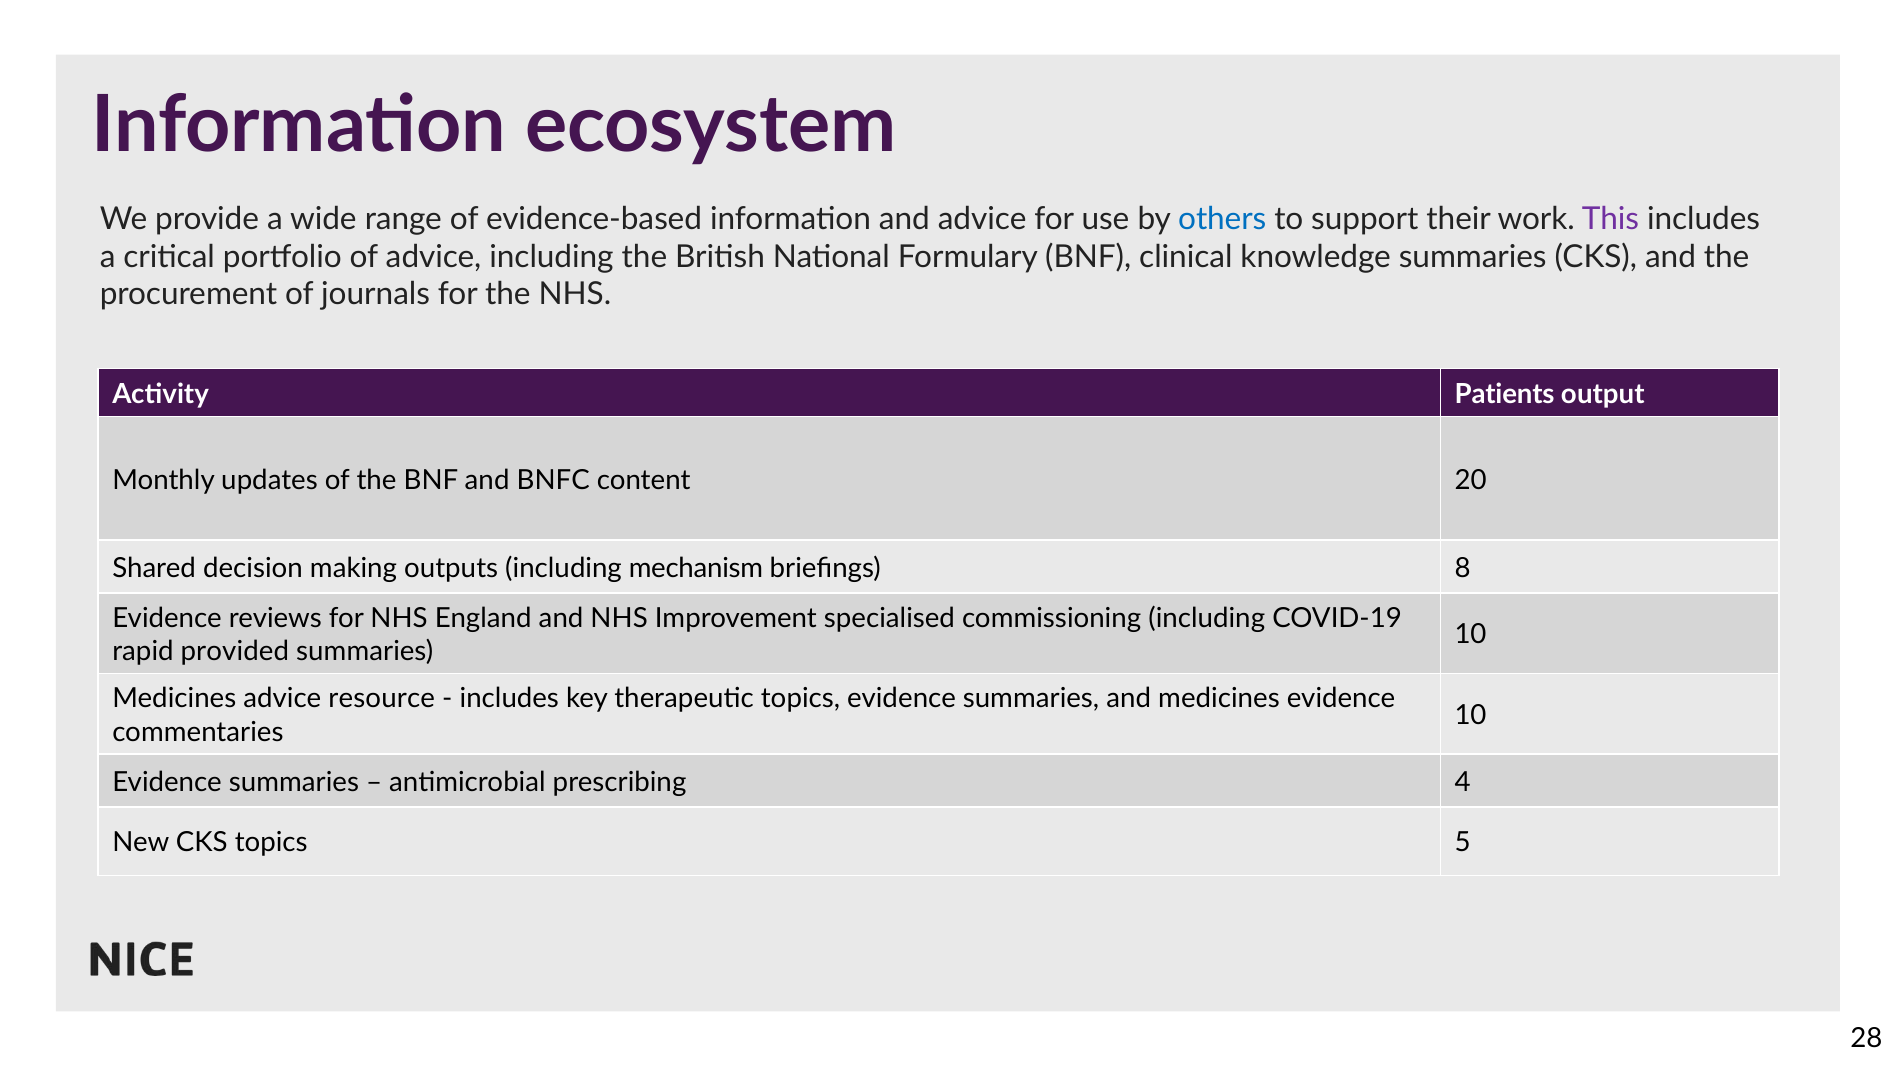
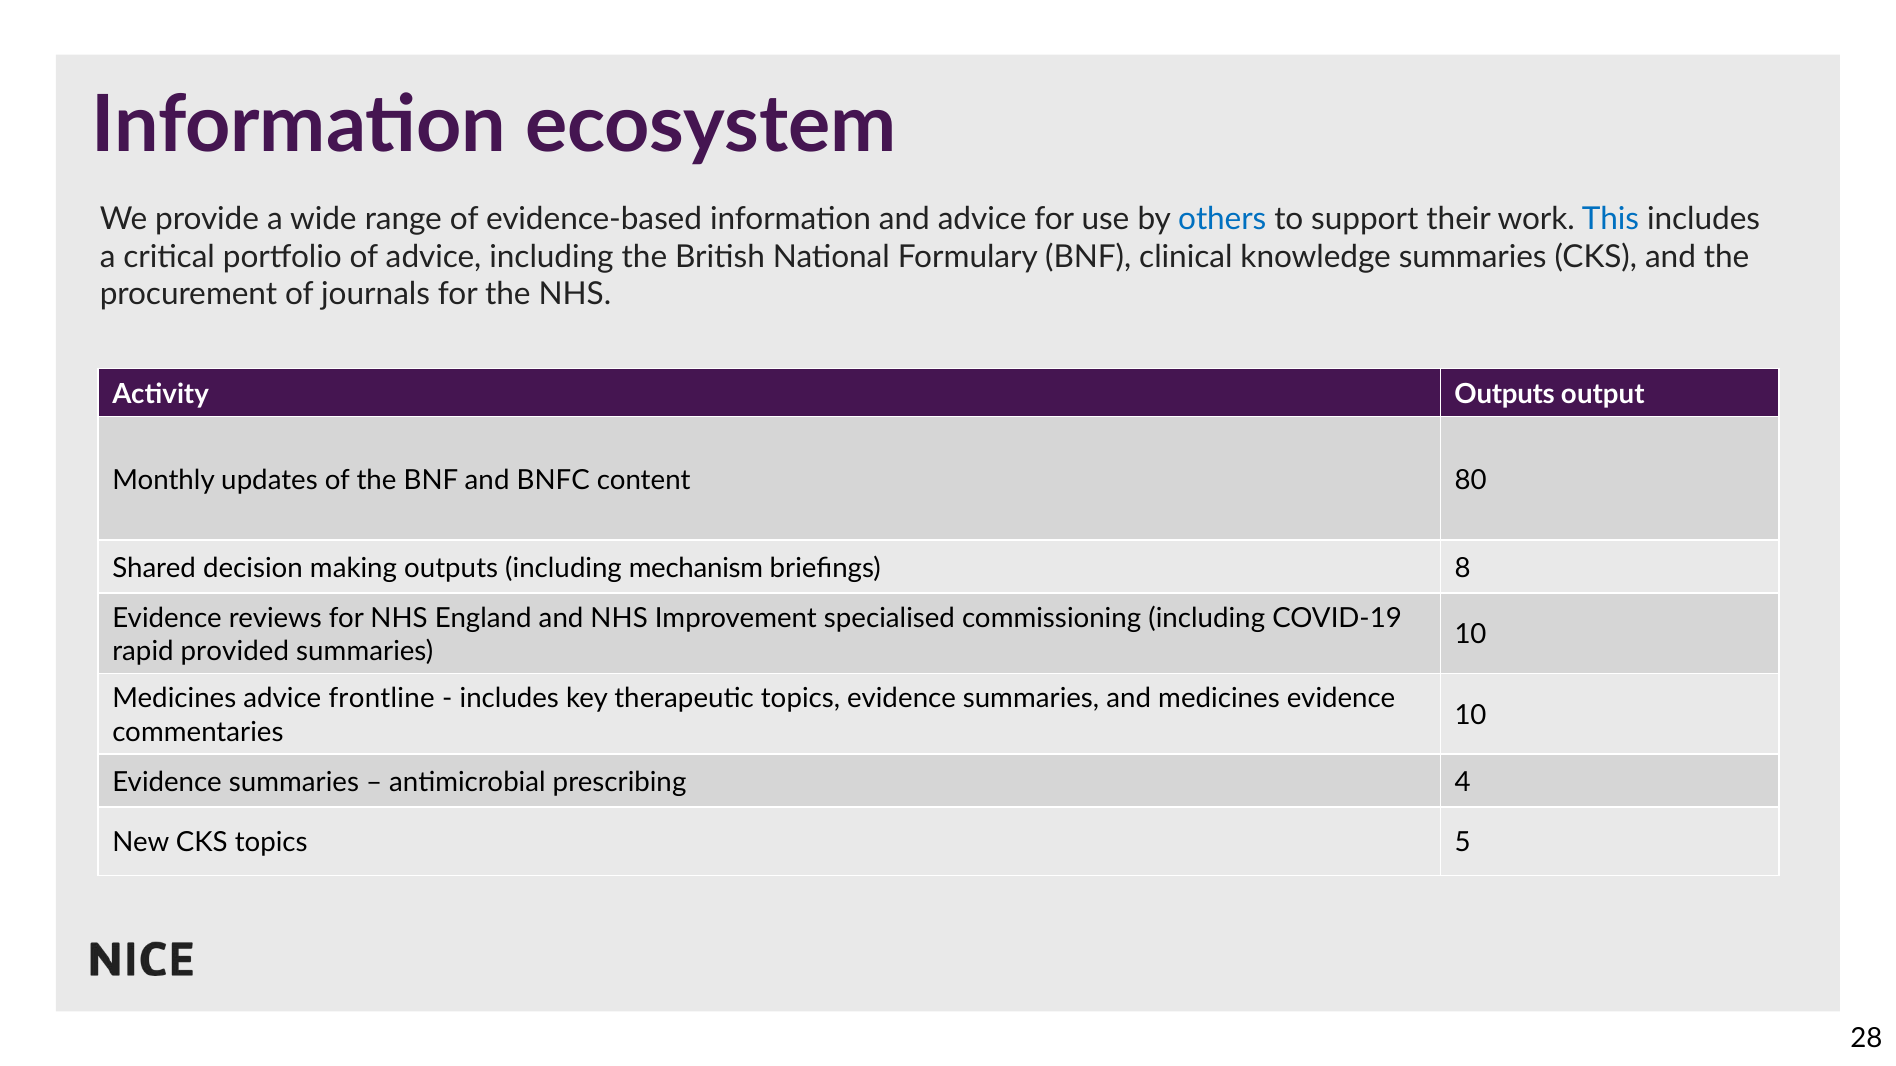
This colour: purple -> blue
Activity Patients: Patients -> Outputs
20: 20 -> 80
resource: resource -> frontline
